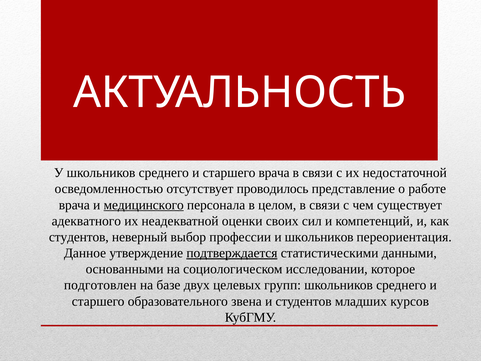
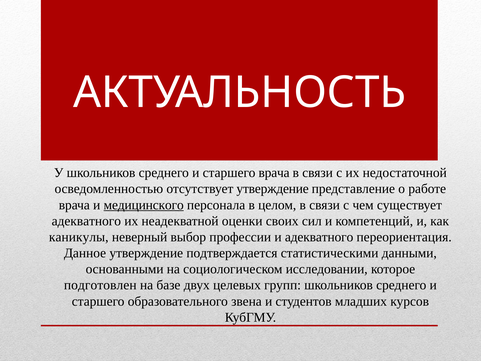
отсутствует проводилось: проводилось -> утверждение
студентов at (79, 237): студентов -> каникулы
и школьников: школьников -> адекватного
подтверждается underline: present -> none
